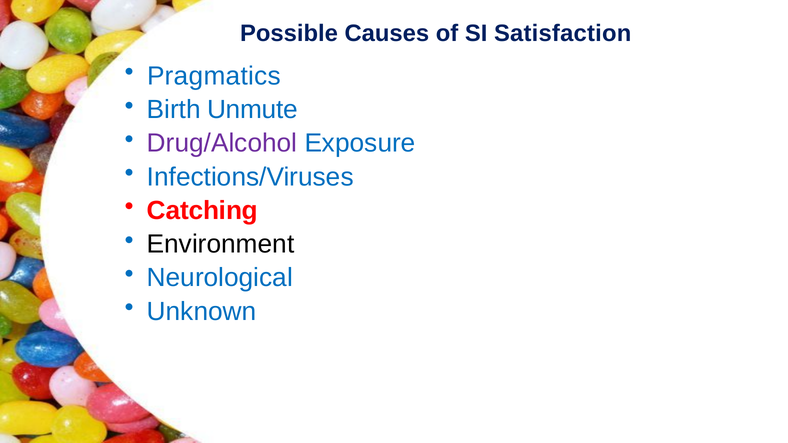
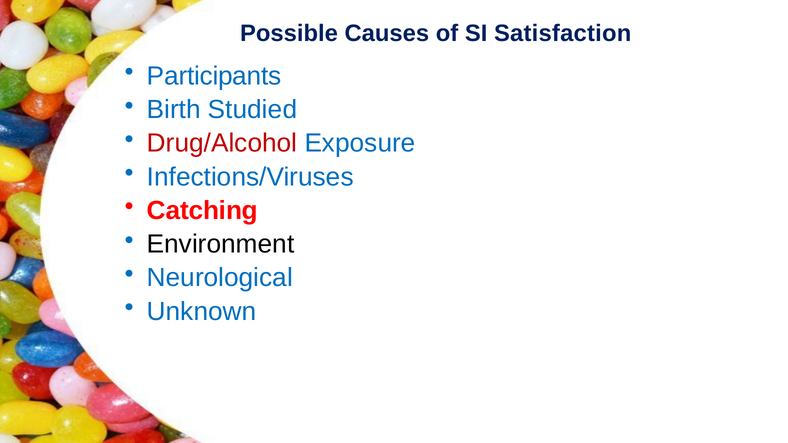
Pragmatics: Pragmatics -> Participants
Unmute: Unmute -> Studied
Drug/Alcohol colour: purple -> red
